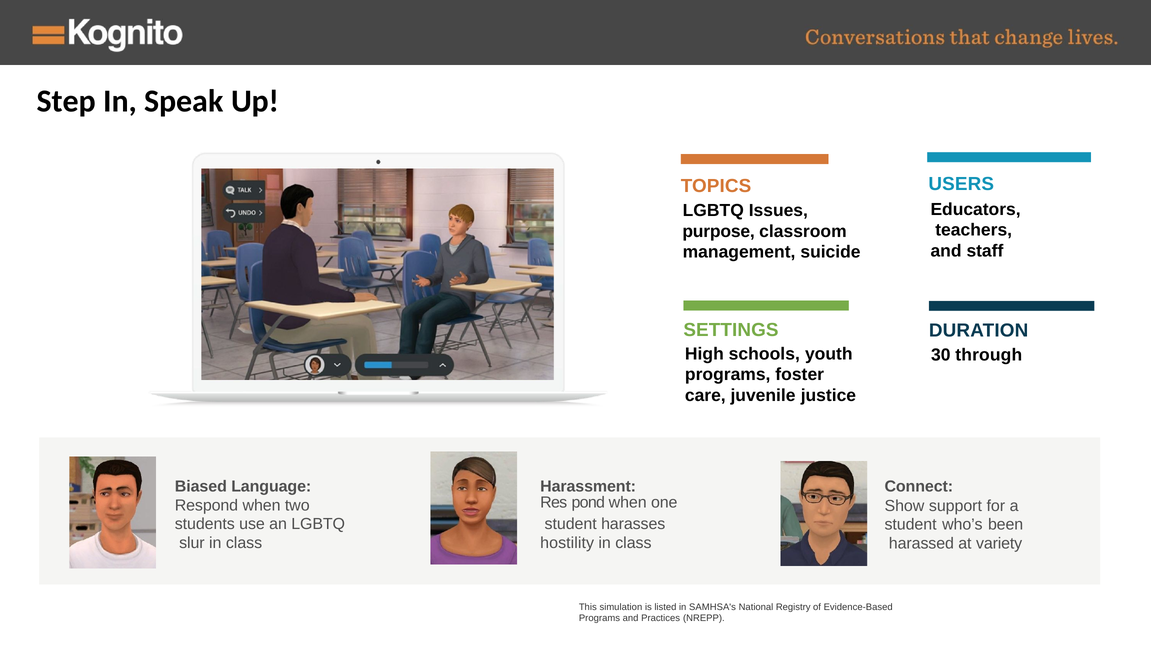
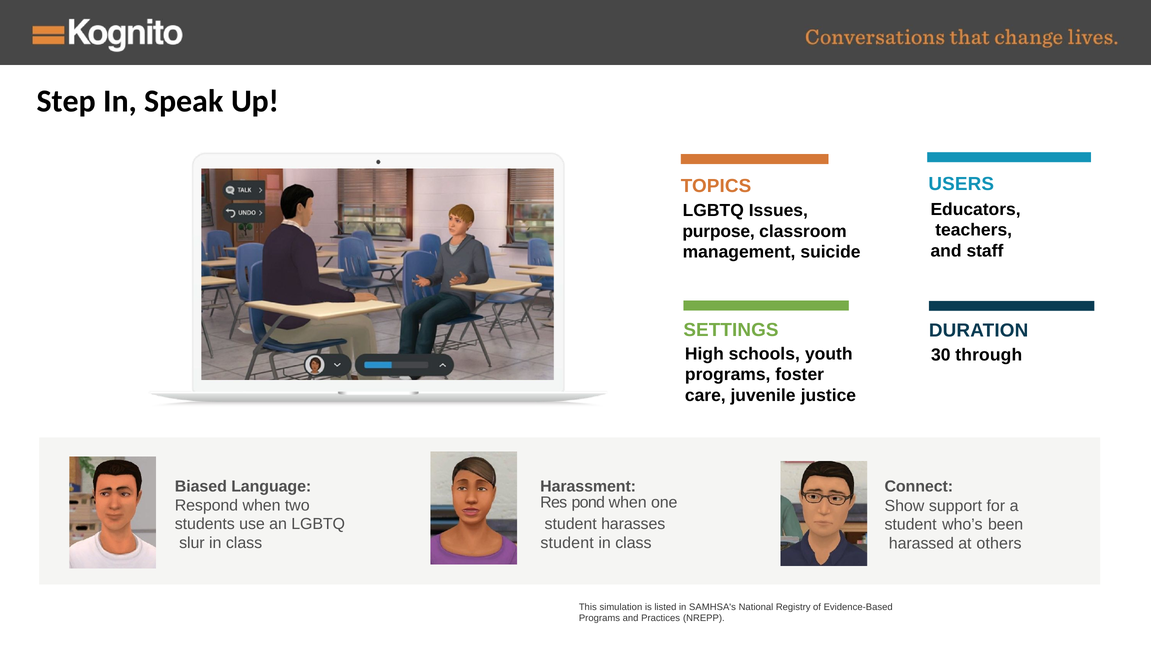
hostility at (567, 543): hostility -> student
variety: variety -> others
